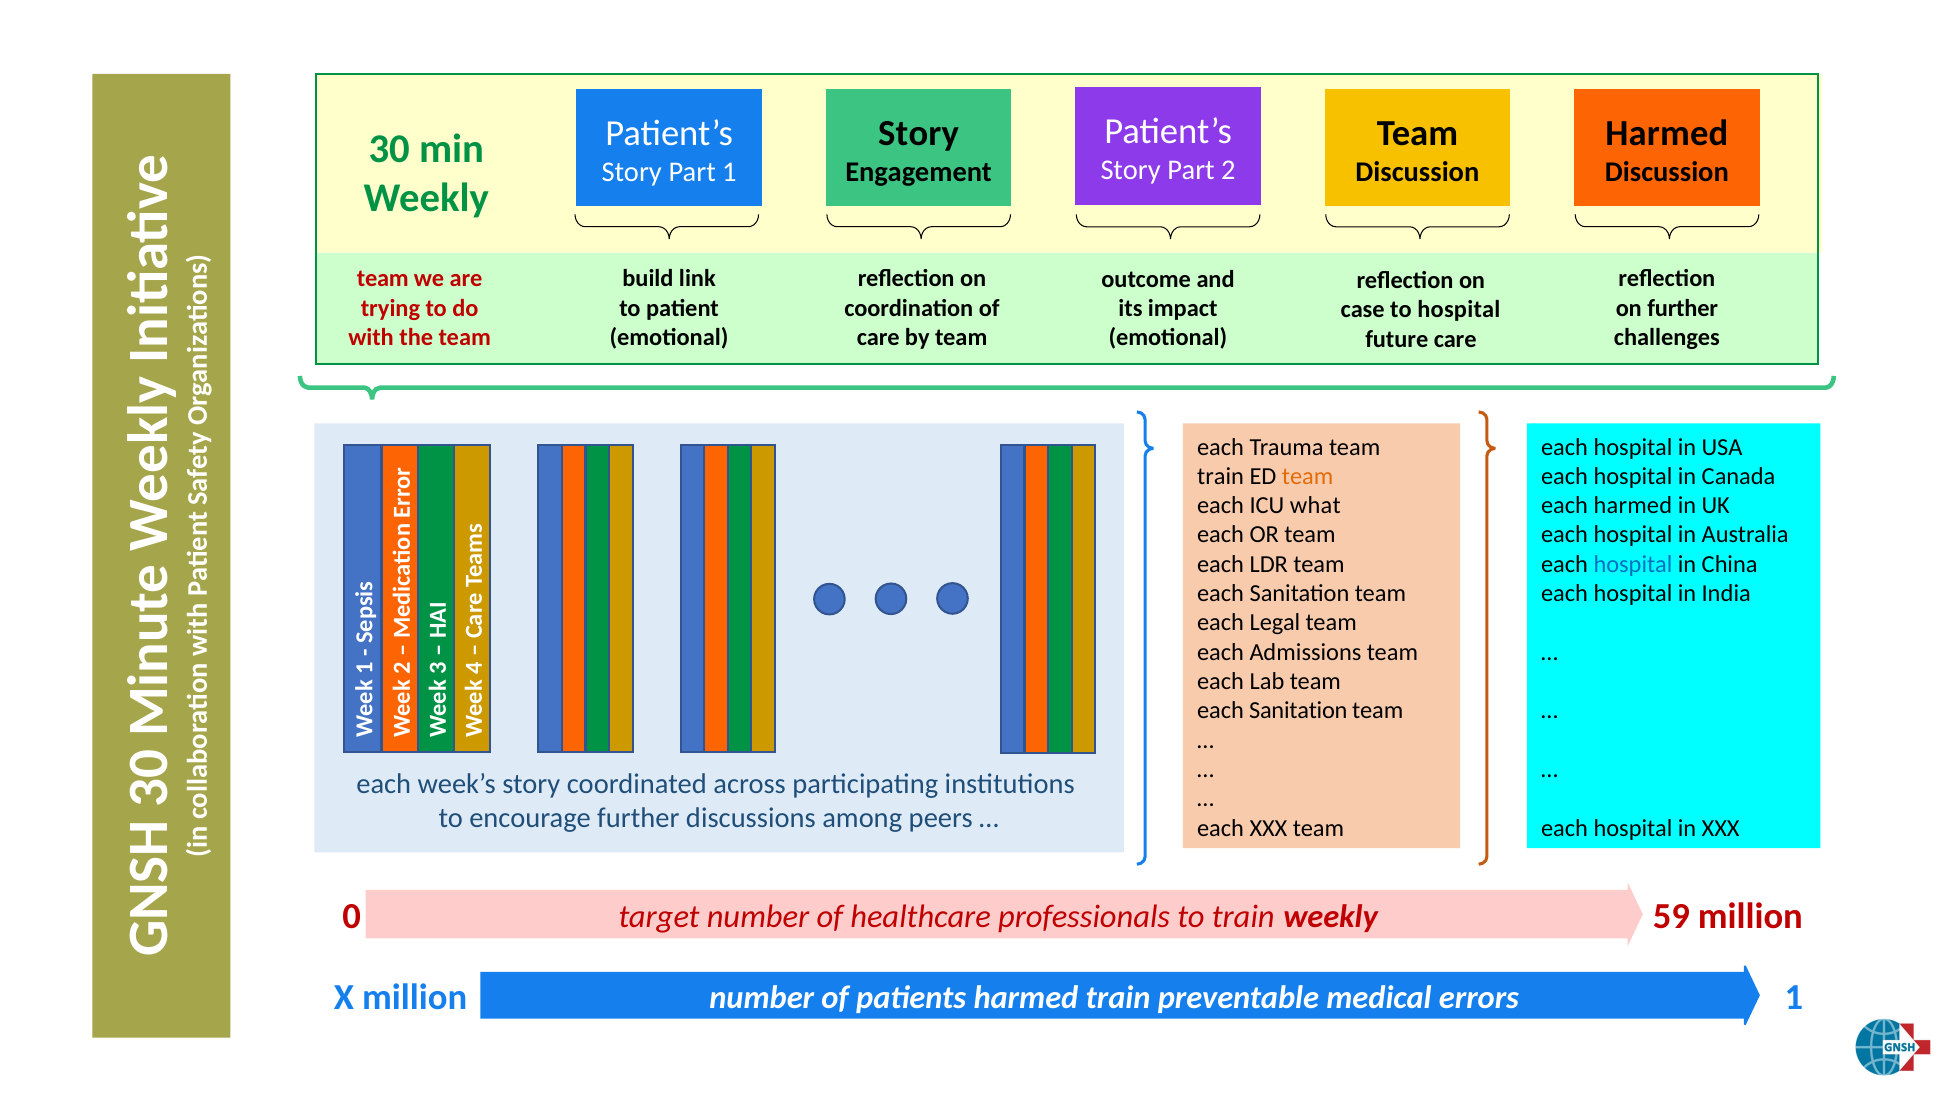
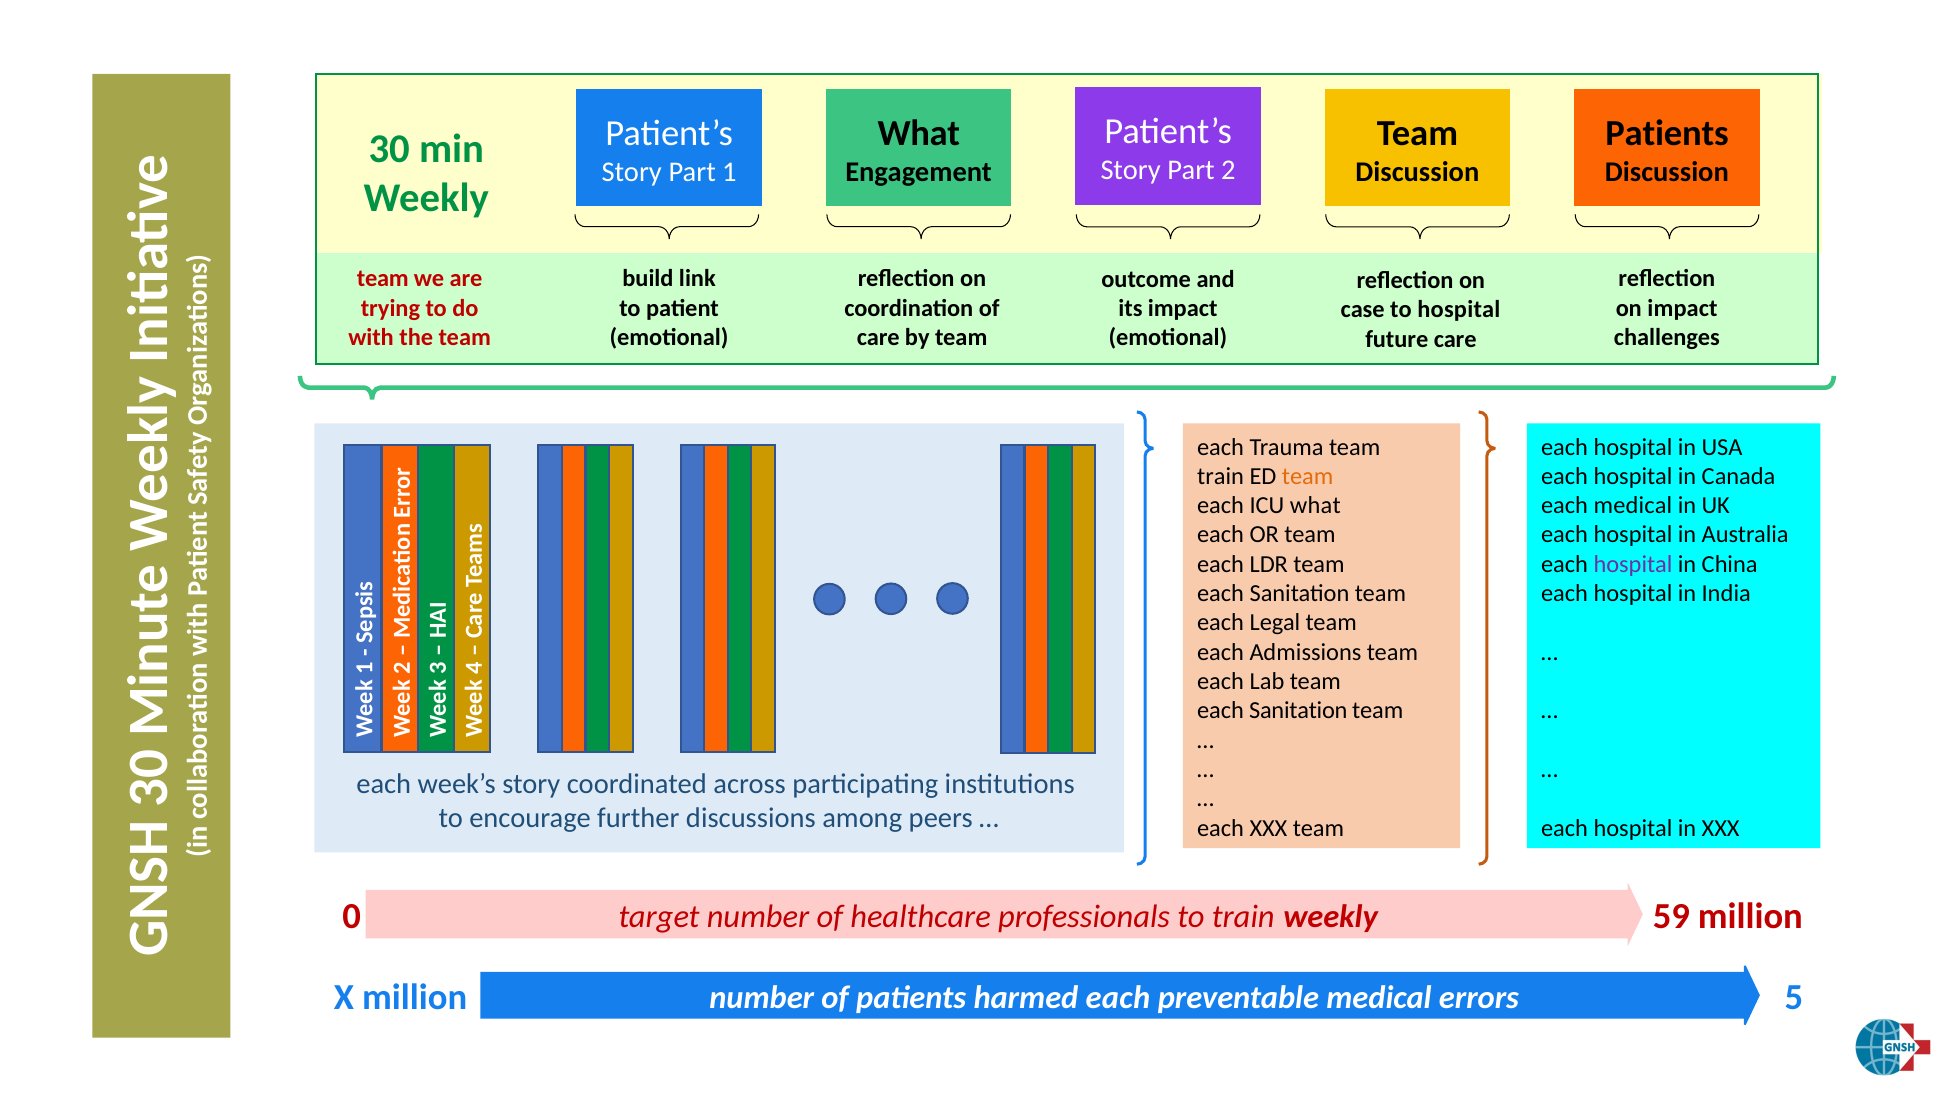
Story at (919, 133): Story -> What
Harmed at (1667, 133): Harmed -> Patients
on further: further -> impact
each harmed: harmed -> medical
hospital at (1633, 564) colour: blue -> purple
harmed train: train -> each
errors 1: 1 -> 5
